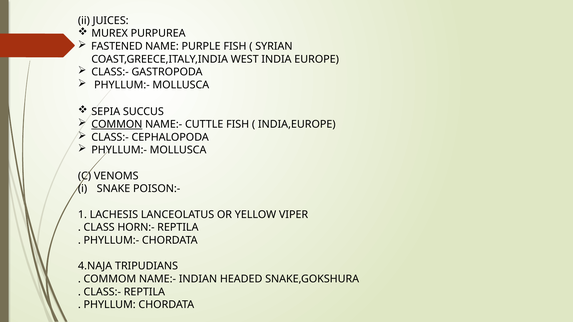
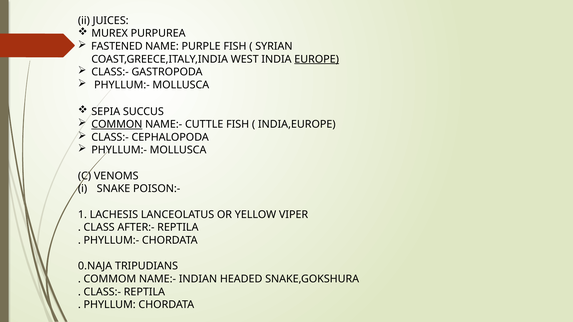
EUROPE underline: none -> present
HORN:-: HORN:- -> AFTER:-
4.NAJA: 4.NAJA -> 0.NAJA
